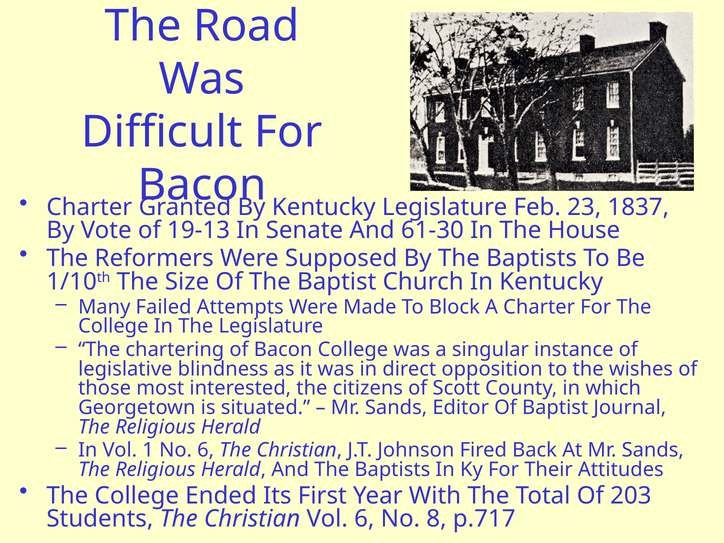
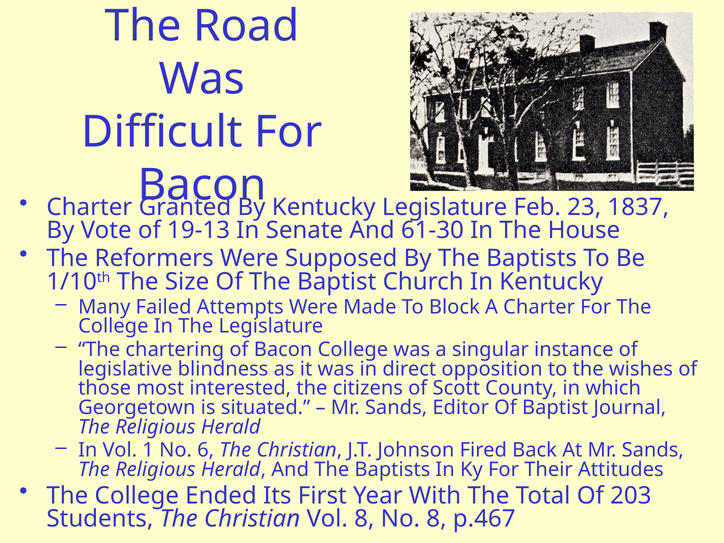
Vol 6: 6 -> 8
p.717: p.717 -> p.467
